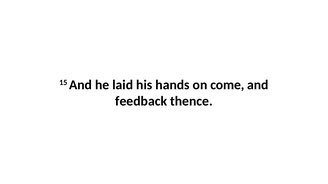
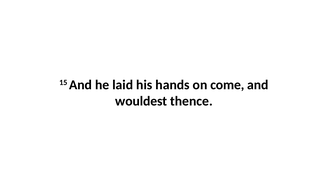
feedback: feedback -> wouldest
